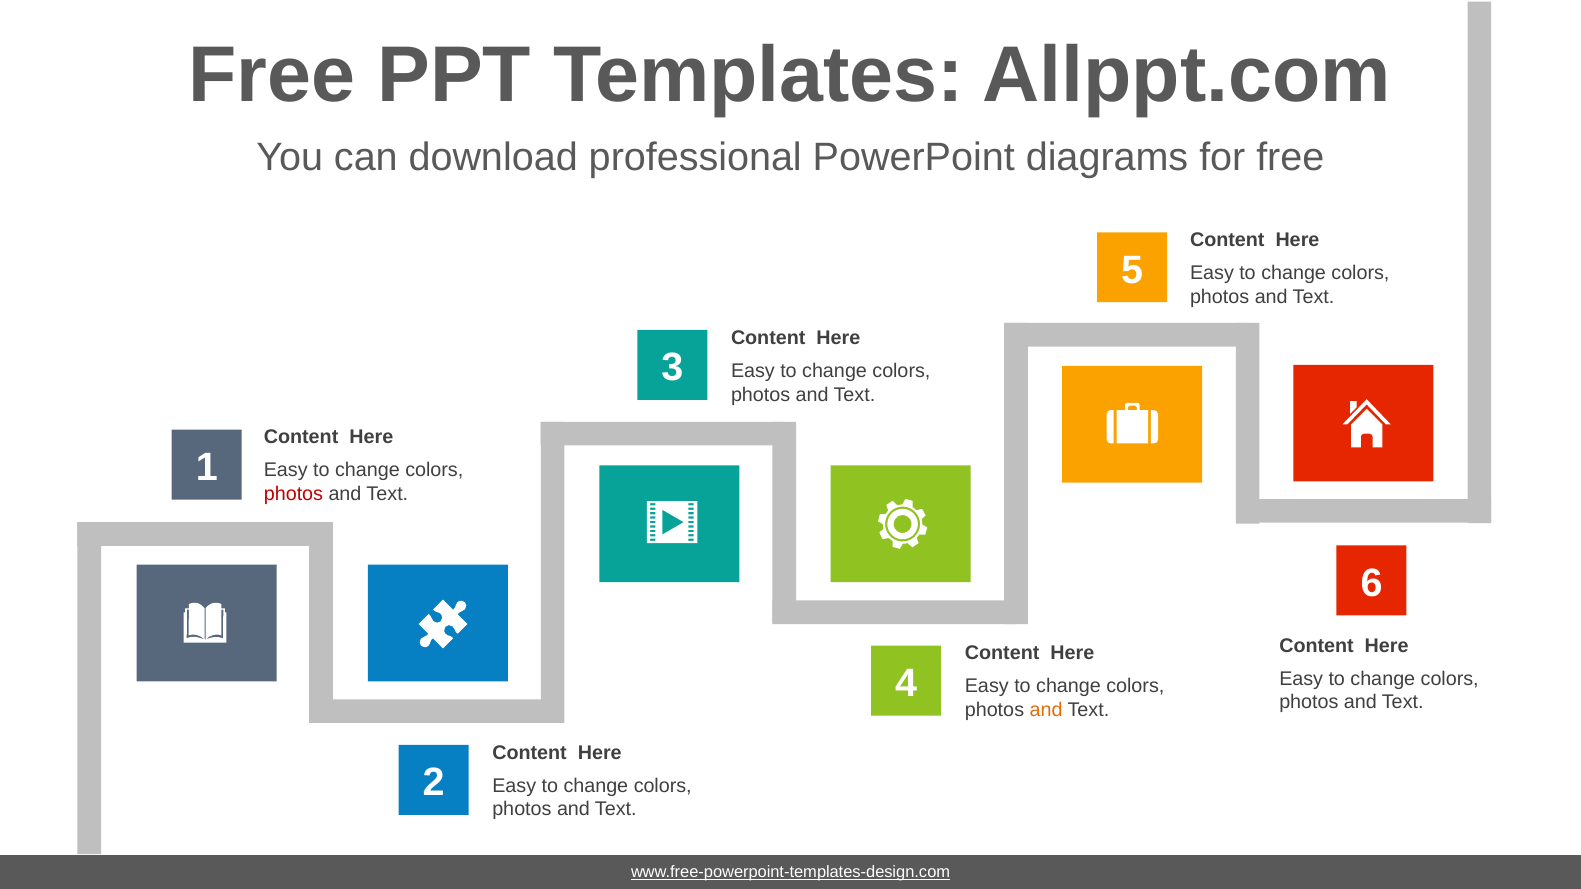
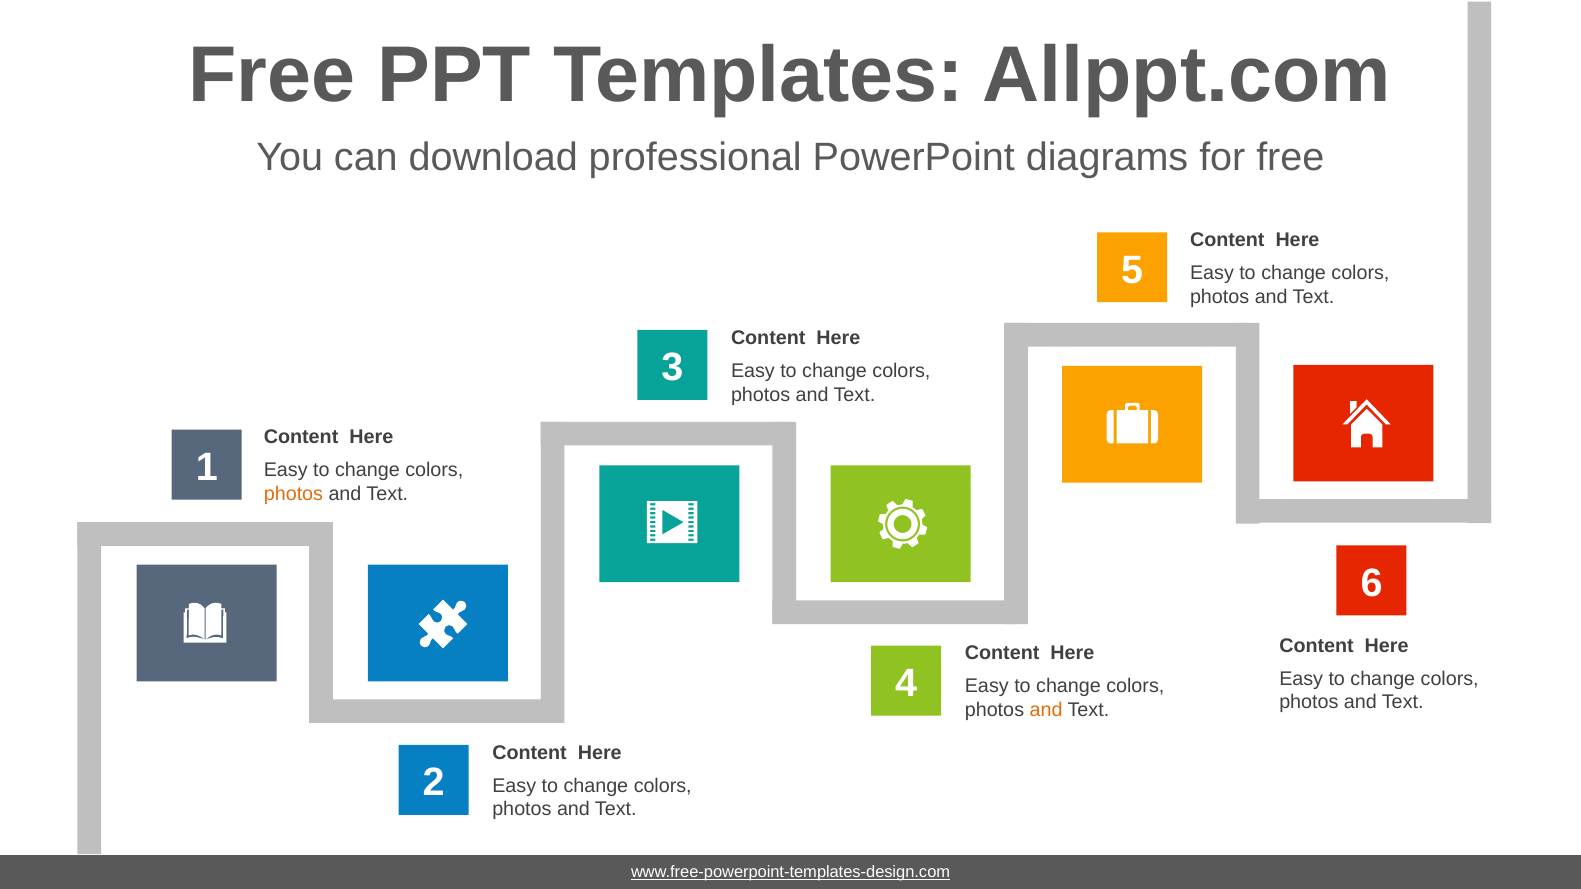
photos at (293, 494) colour: red -> orange
